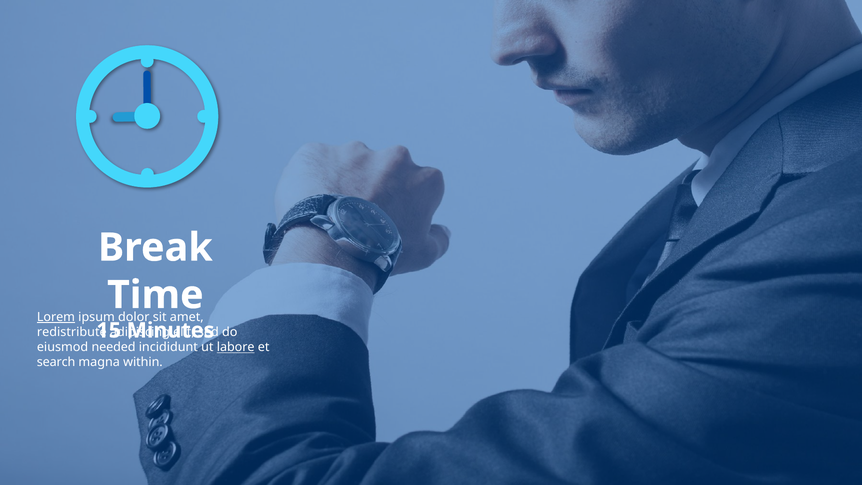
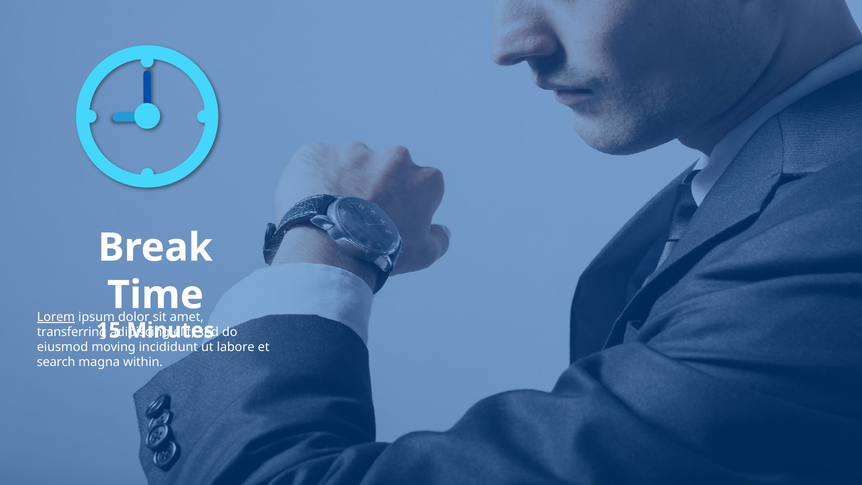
redistribute: redistribute -> transferring
needed: needed -> moving
labore underline: present -> none
